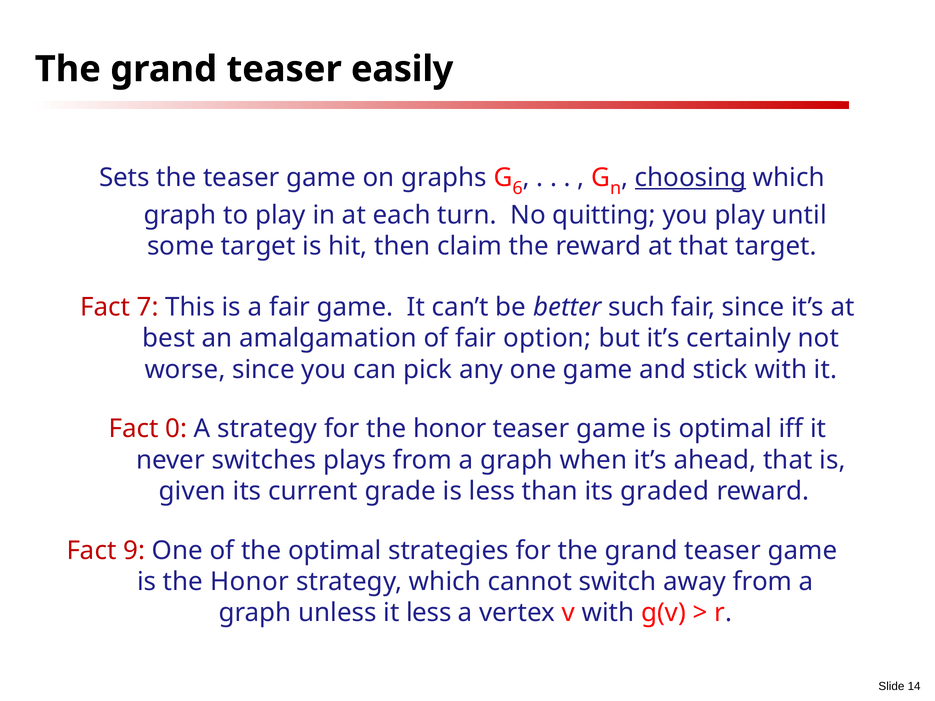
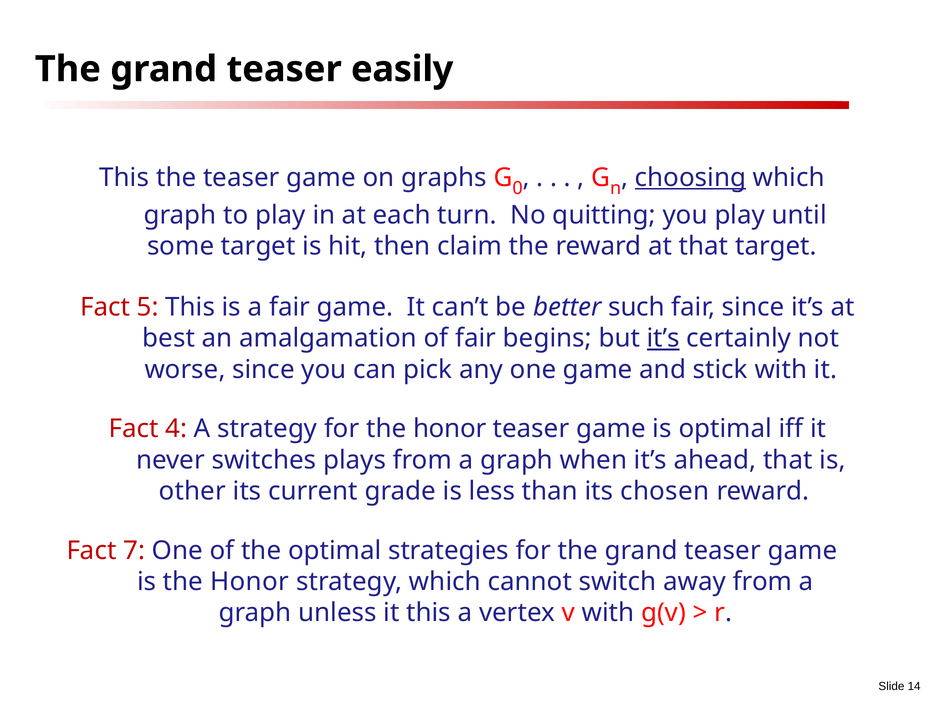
Sets at (124, 178): Sets -> This
6: 6 -> 0
7: 7 -> 5
option: option -> begins
it’s at (663, 338) underline: none -> present
0: 0 -> 4
given: given -> other
graded: graded -> chosen
9: 9 -> 7
unless it less: less -> this
